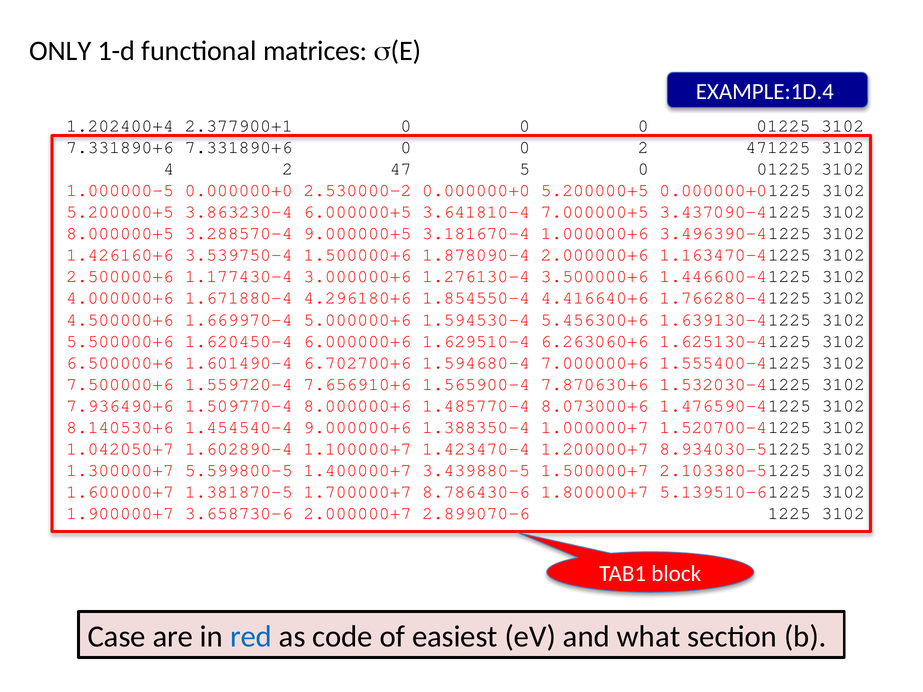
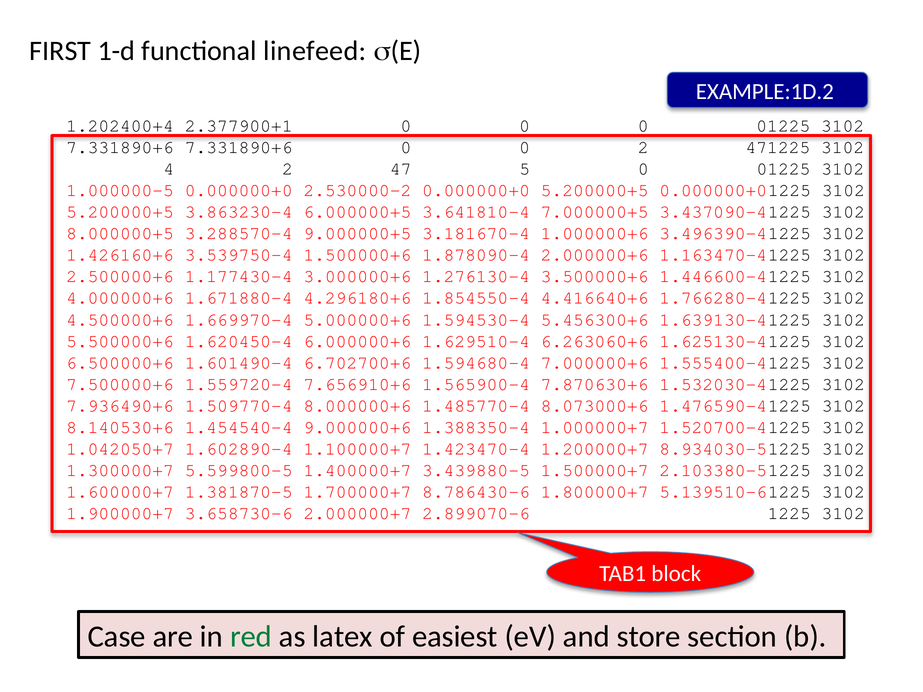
ONLY: ONLY -> FIRST
matrices: matrices -> linefeed
EXAMPLE:1D.4: EXAMPLE:1D.4 -> EXAMPLE:1D.2
red colour: blue -> green
code: code -> latex
what: what -> store
